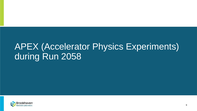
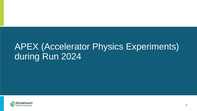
2058: 2058 -> 2024
